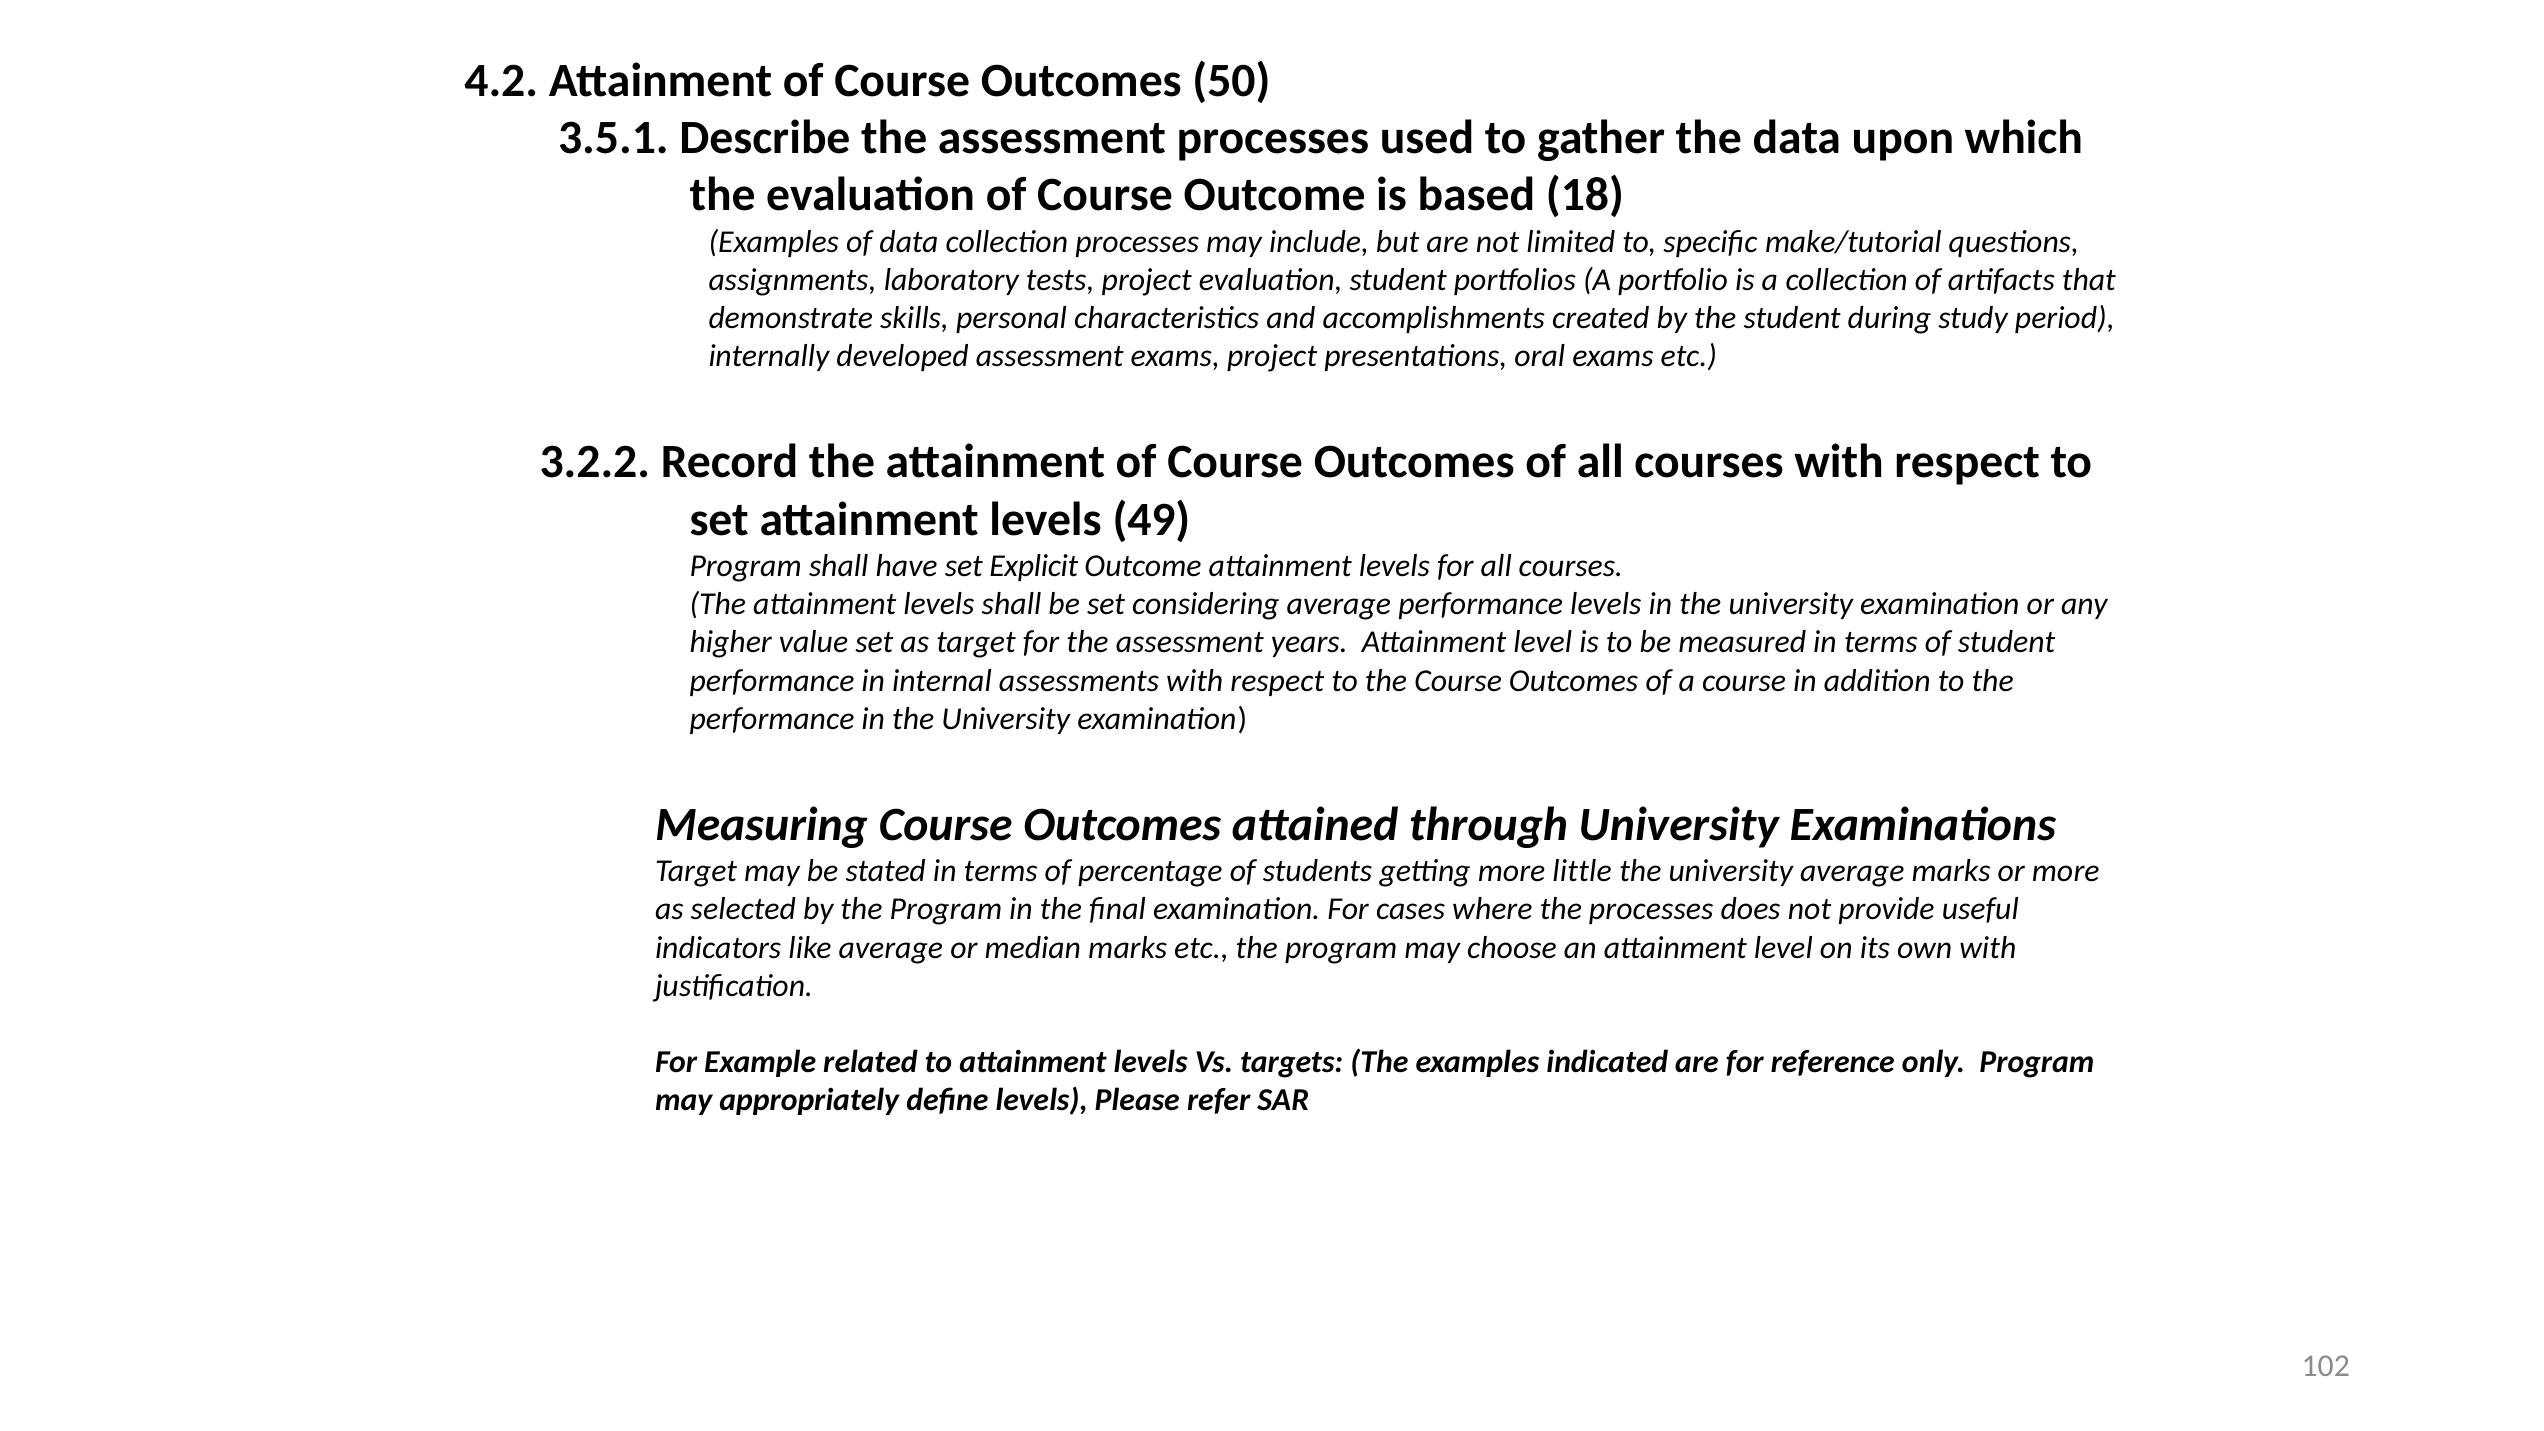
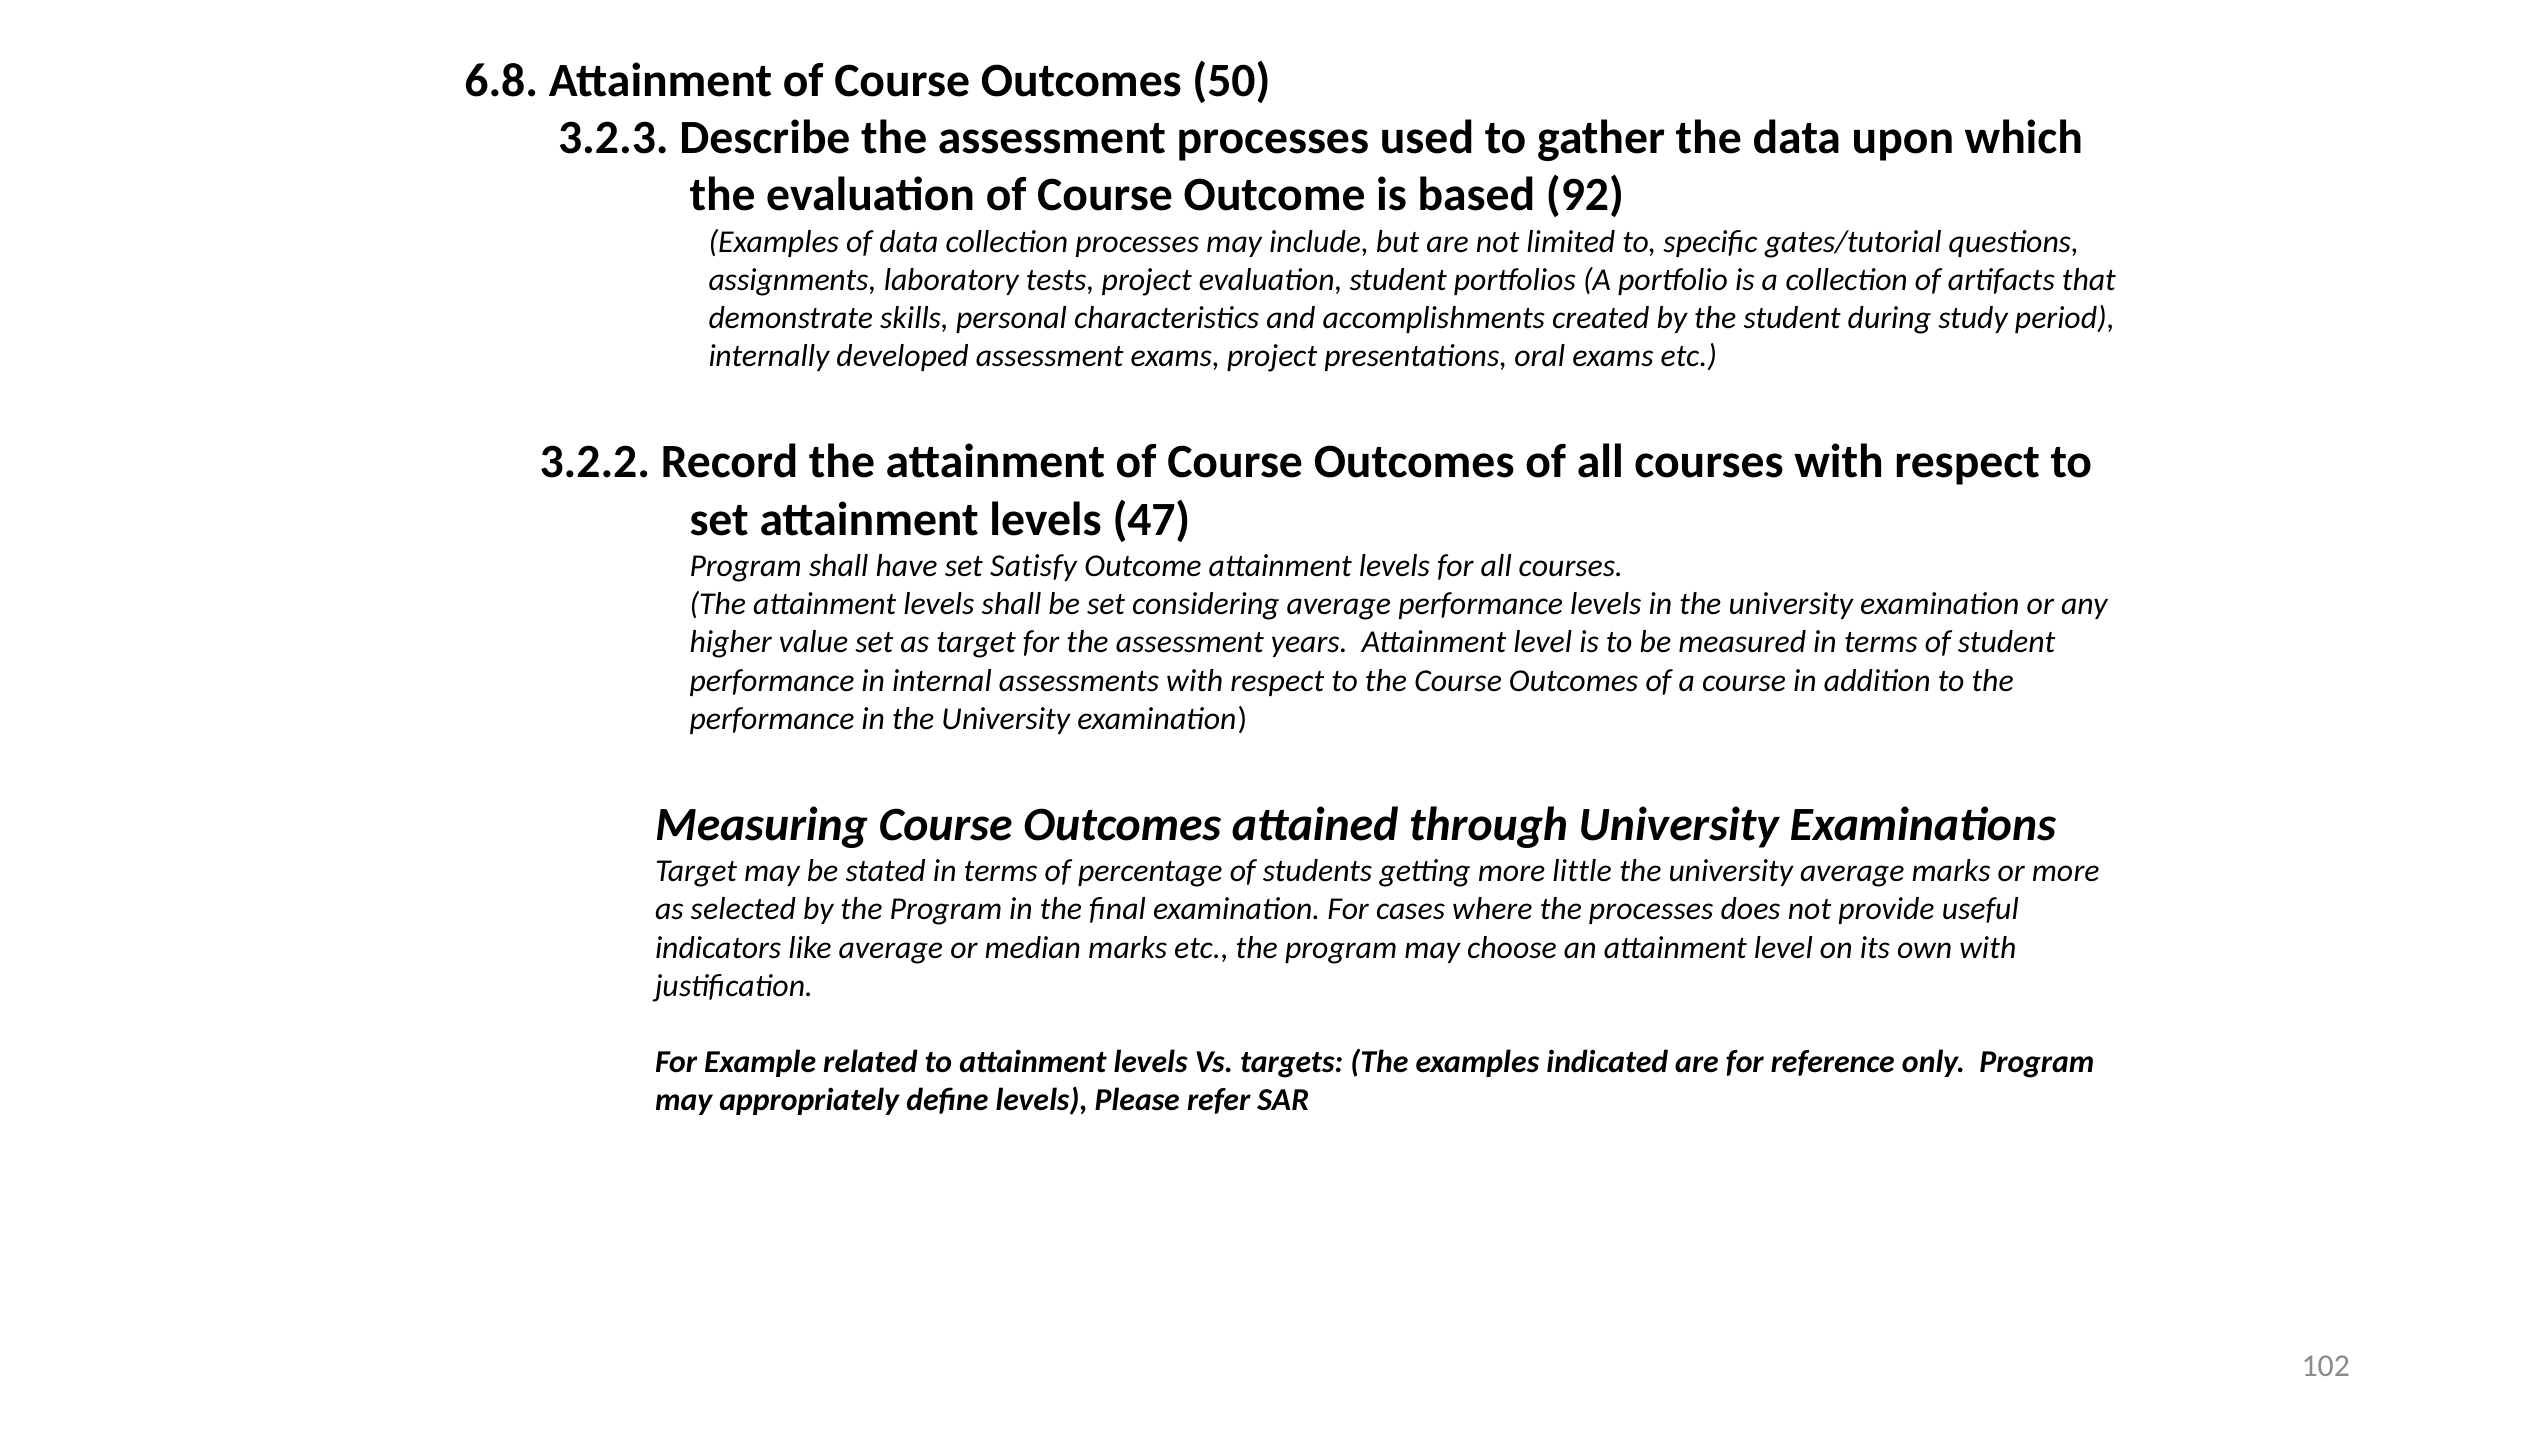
4.2: 4.2 -> 6.8
3.5.1: 3.5.1 -> 3.2.3
18: 18 -> 92
make/tutorial: make/tutorial -> gates/tutorial
49: 49 -> 47
Explicit: Explicit -> Satisfy
